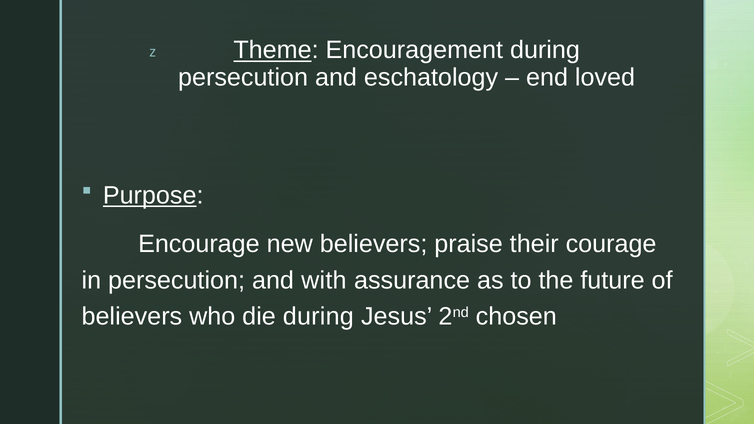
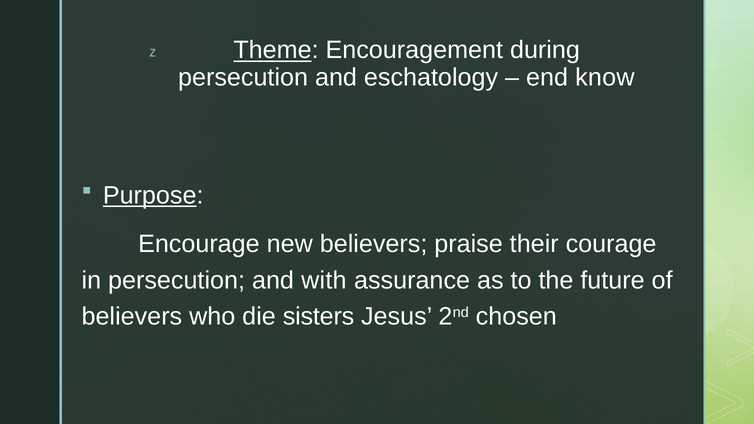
loved: loved -> know
die during: during -> sisters
